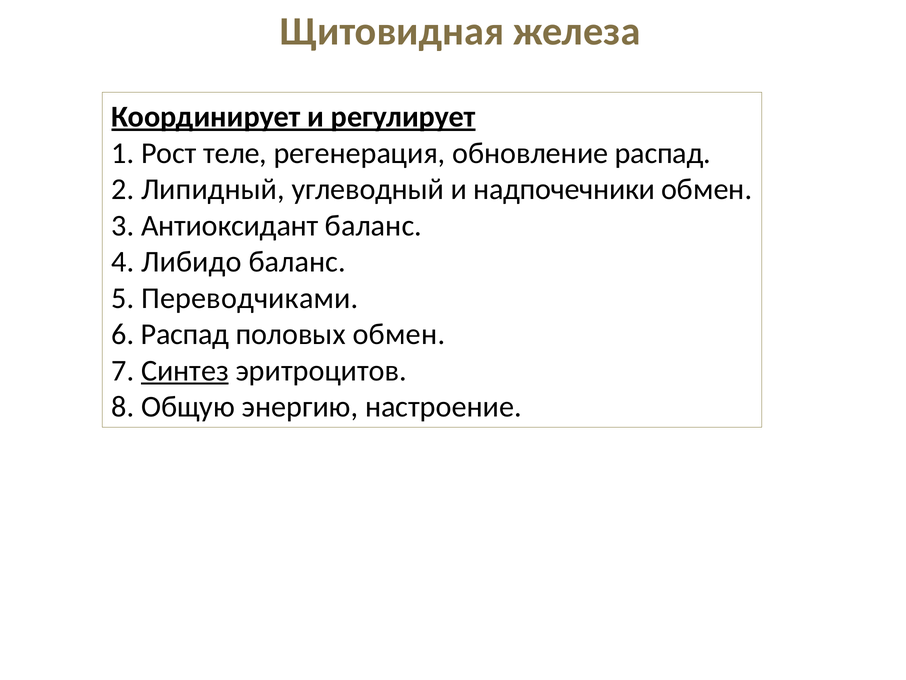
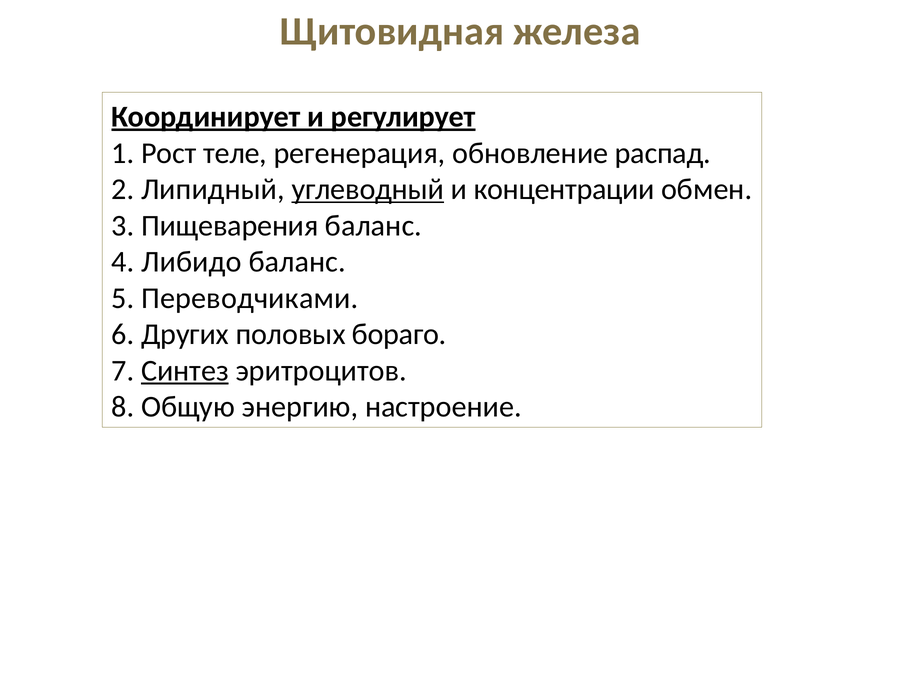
углеводный underline: none -> present
надпочечники: надпочечники -> концентрации
Антиоксидант: Антиоксидант -> Пищеварения
6 Распад: Распад -> Других
половых обмен: обмен -> бораго
